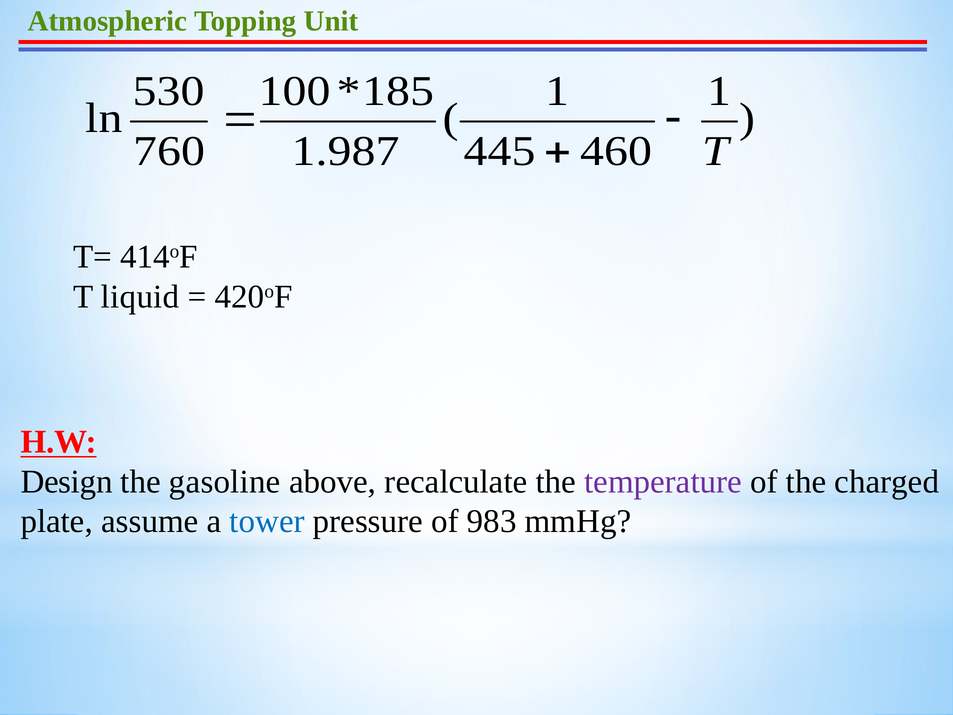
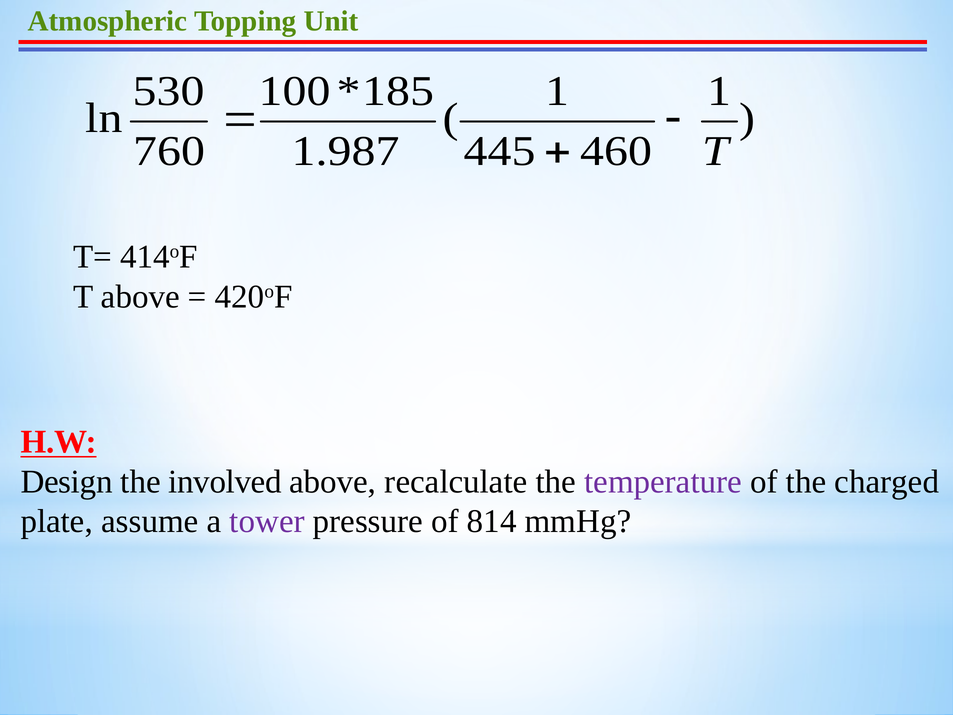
T liquid: liquid -> above
gasoline: gasoline -> involved
tower colour: blue -> purple
983: 983 -> 814
